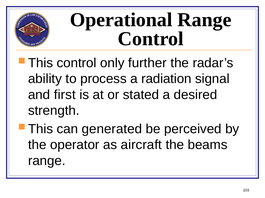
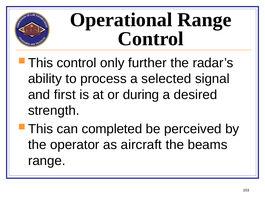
radiation: radiation -> selected
stated: stated -> during
generated: generated -> completed
